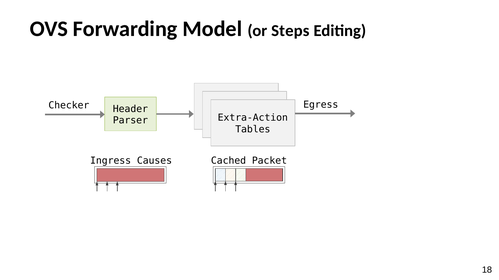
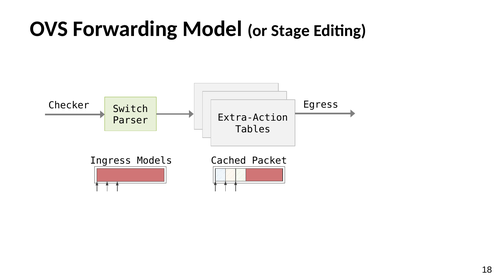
Steps: Steps -> Stage
Header: Header -> Switch
Causes: Causes -> Models
